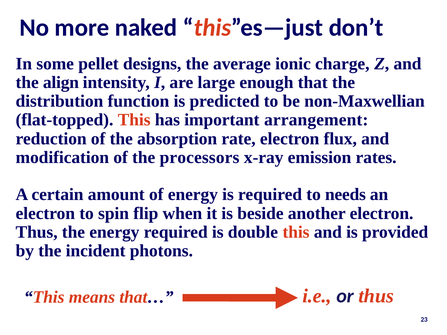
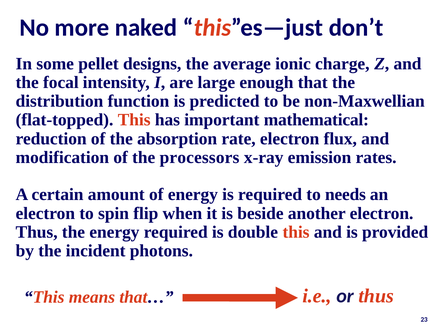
align: align -> focal
arrangement: arrangement -> mathematical
